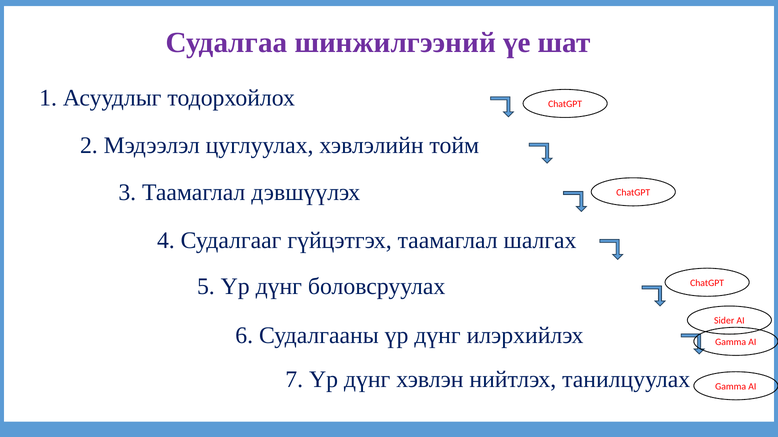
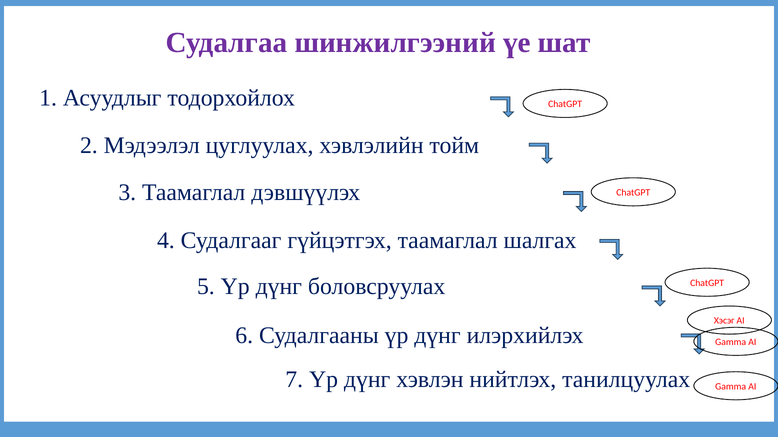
Sider: Sider -> Хэсэг
